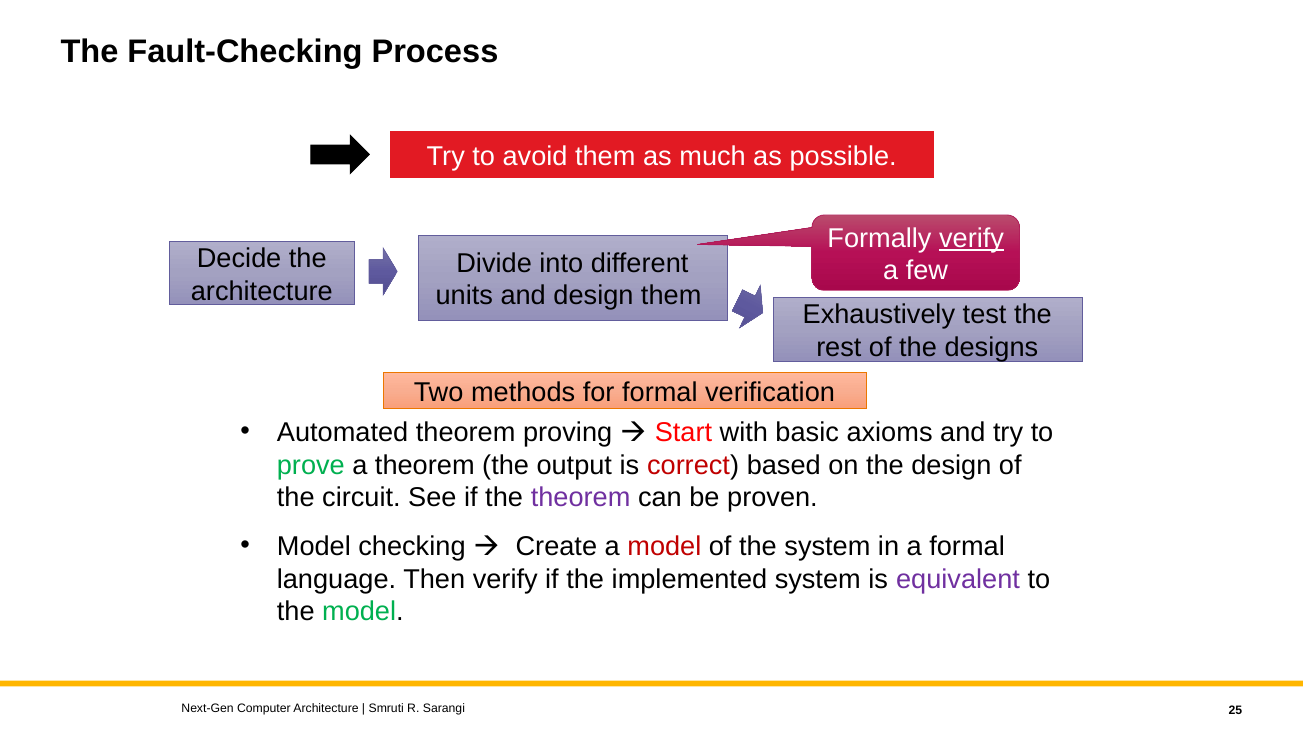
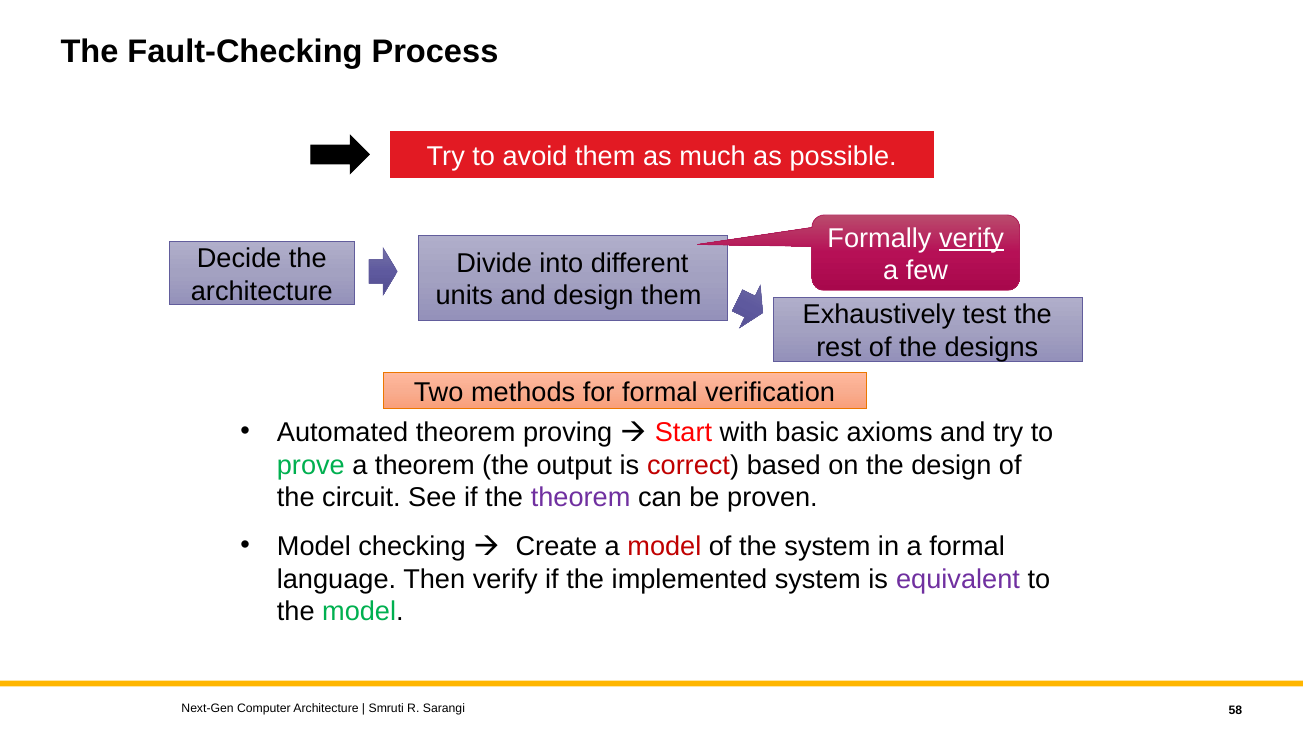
25: 25 -> 58
